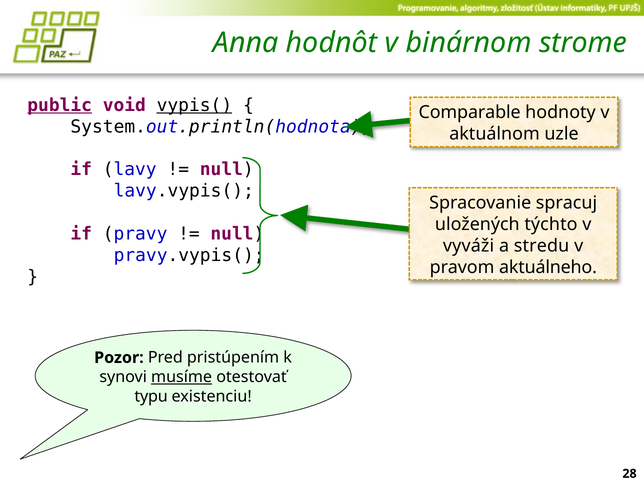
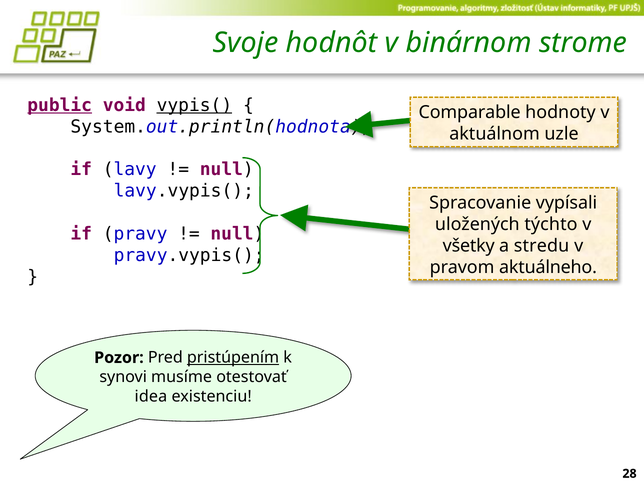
Anna: Anna -> Svoje
spracuj: spracuj -> vypísali
vyváži: vyváži -> všetky
pristúpením underline: none -> present
musíme underline: present -> none
typu: typu -> idea
